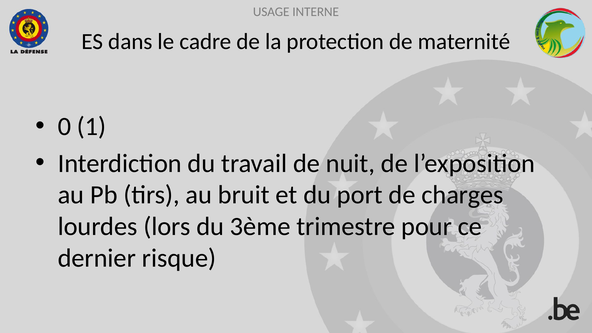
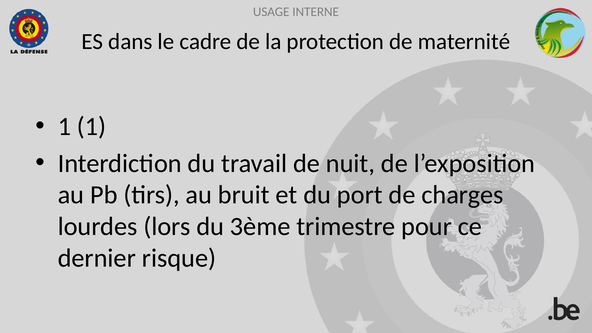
0 at (64, 126): 0 -> 1
